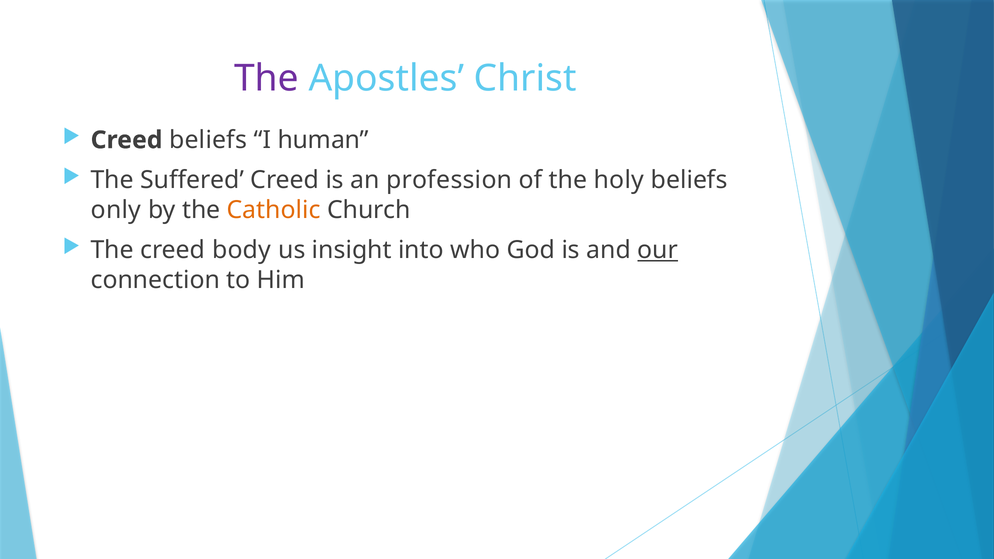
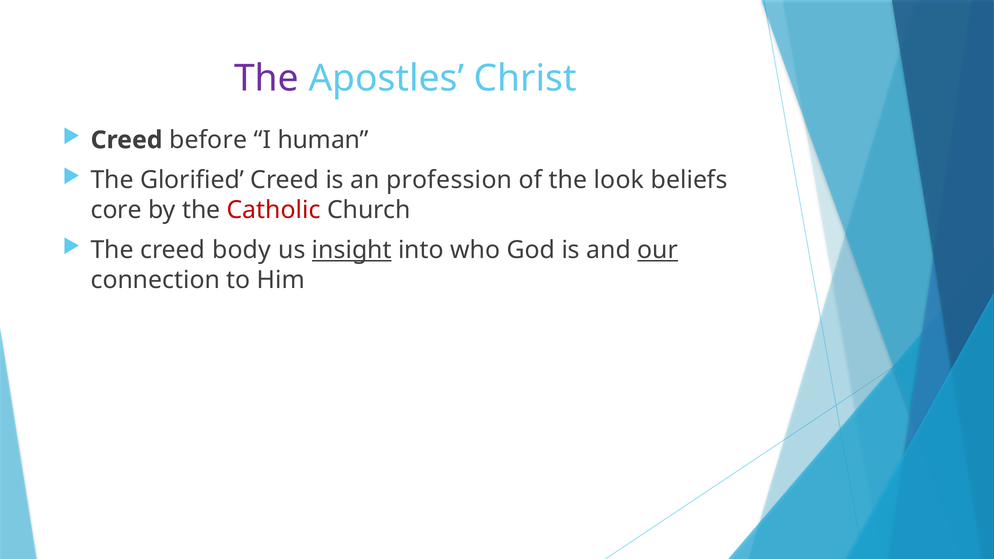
Creed beliefs: beliefs -> before
Suffered: Suffered -> Glorified
holy: holy -> look
only: only -> core
Catholic colour: orange -> red
insight underline: none -> present
